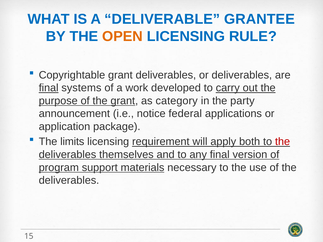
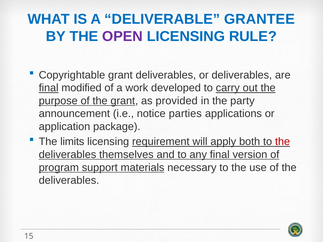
OPEN colour: orange -> purple
systems: systems -> modified
category: category -> provided
federal: federal -> parties
